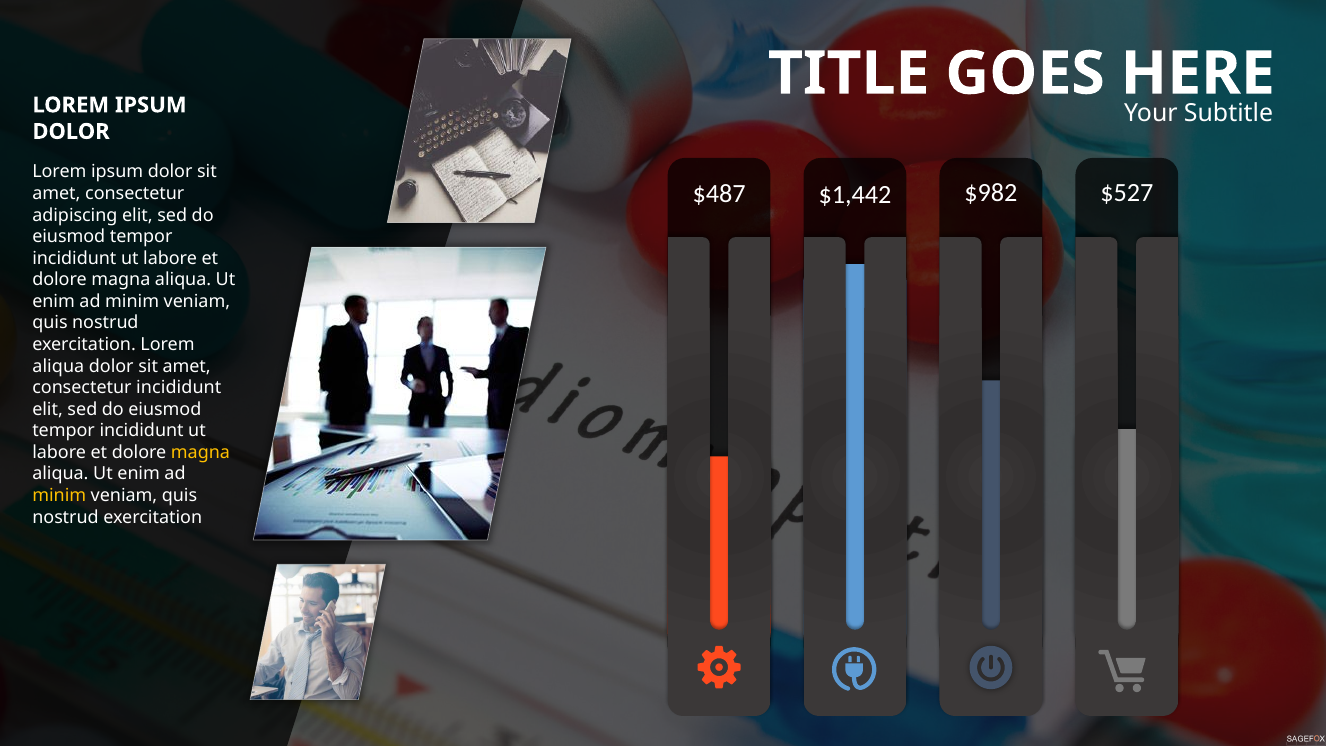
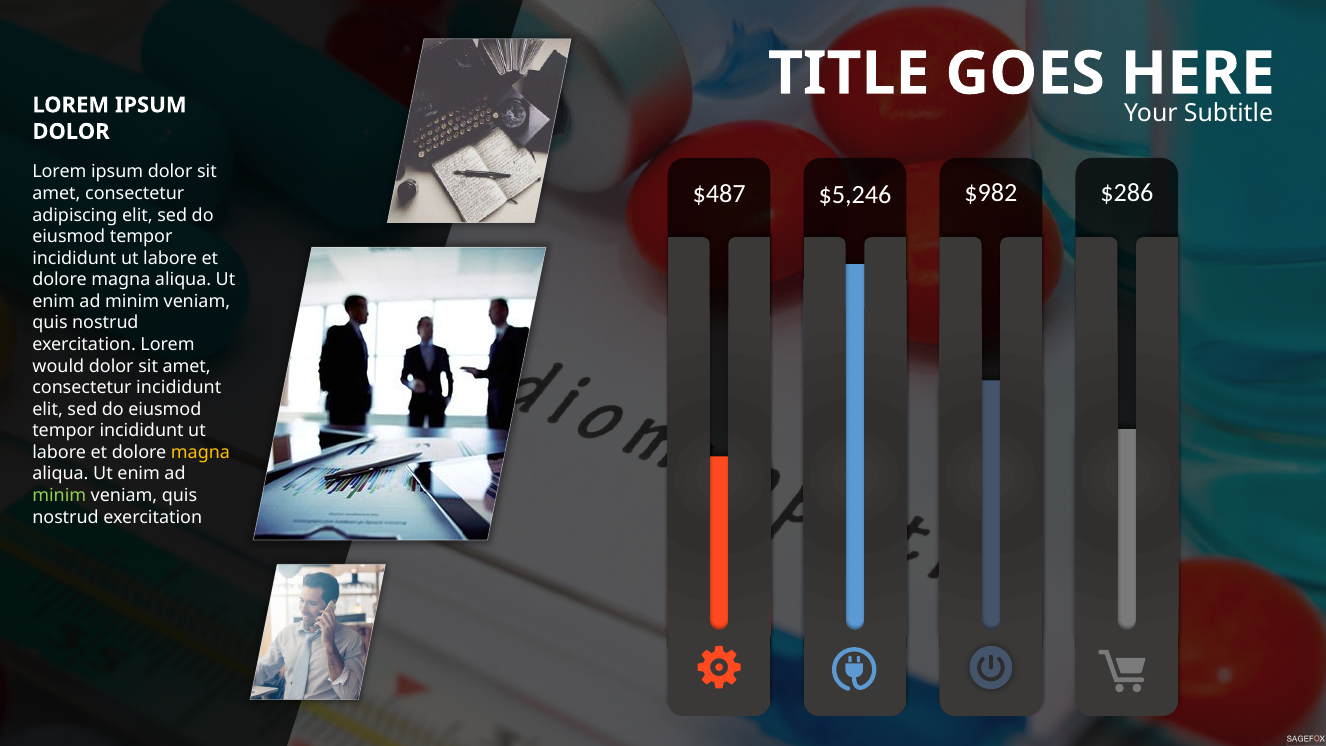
$1,442: $1,442 -> $5,246
$527: $527 -> $286
aliqua at (58, 366): aliqua -> would
minim at (59, 496) colour: yellow -> light green
